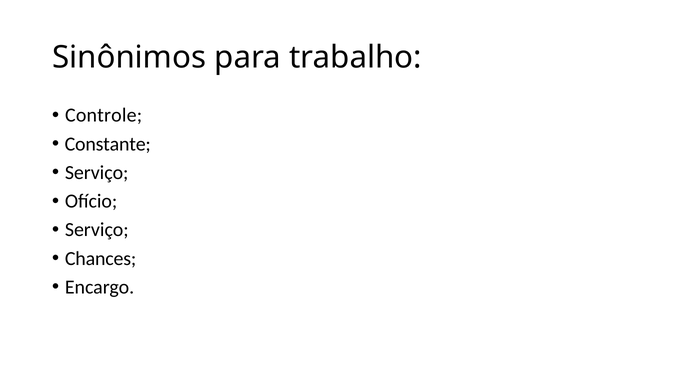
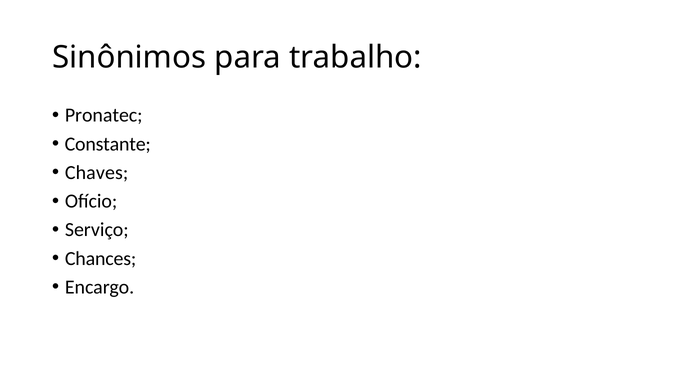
Controle: Controle -> Pronatec
Serviço at (97, 173): Serviço -> Chaves
